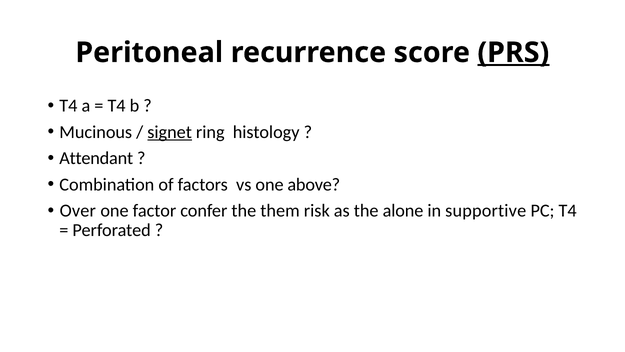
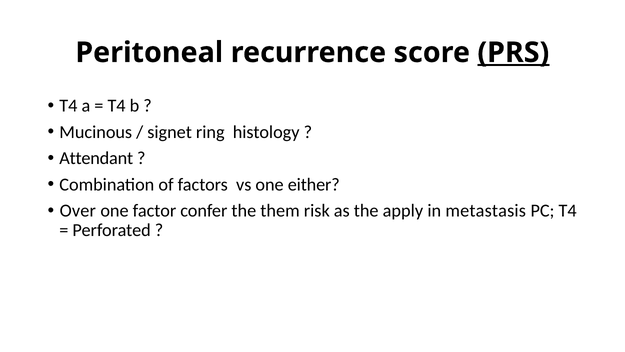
signet underline: present -> none
above: above -> either
alone: alone -> apply
supportive: supportive -> metastasis
